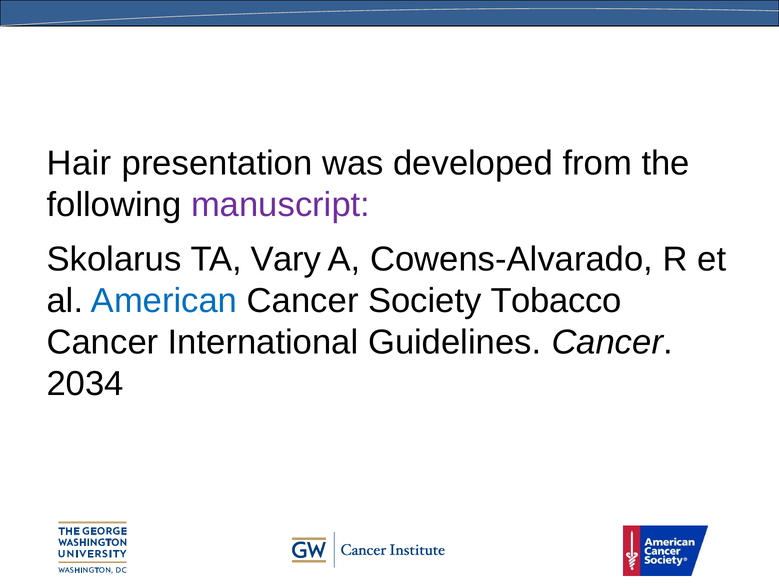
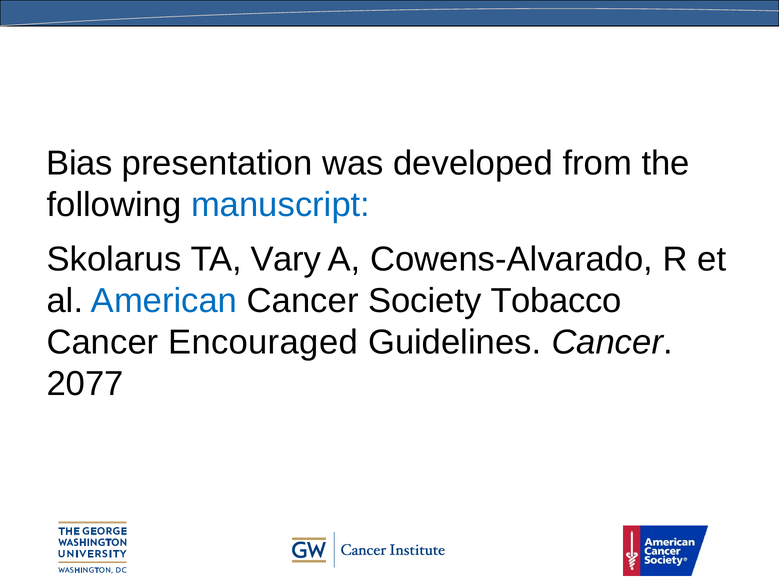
Hair: Hair -> Bias
manuscript colour: purple -> blue
International: International -> Encouraged
2034: 2034 -> 2077
